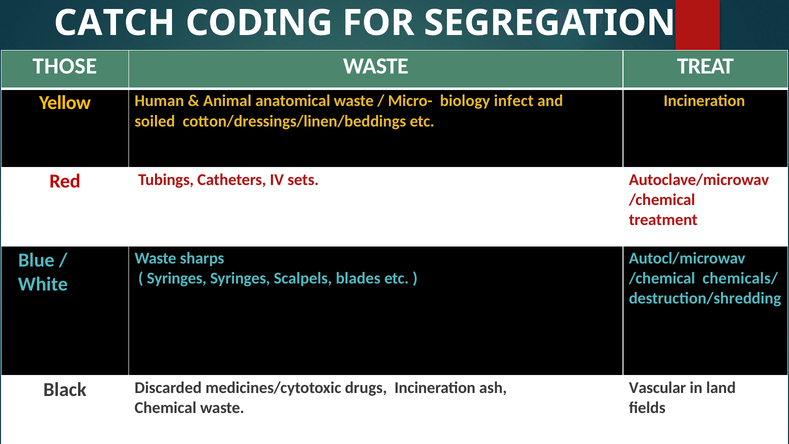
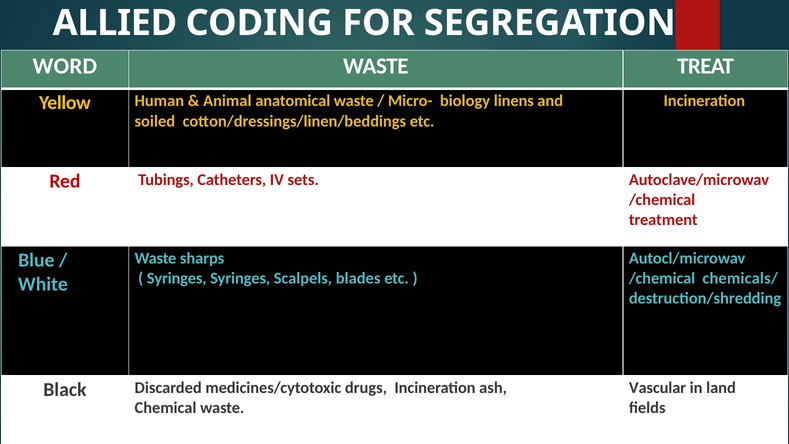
CATCH: CATCH -> ALLIED
THOSE: THOSE -> WORD
infect: infect -> linens
